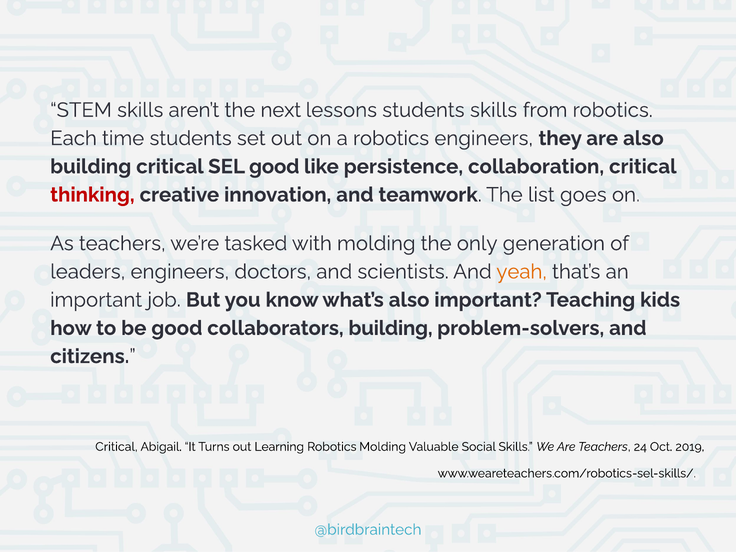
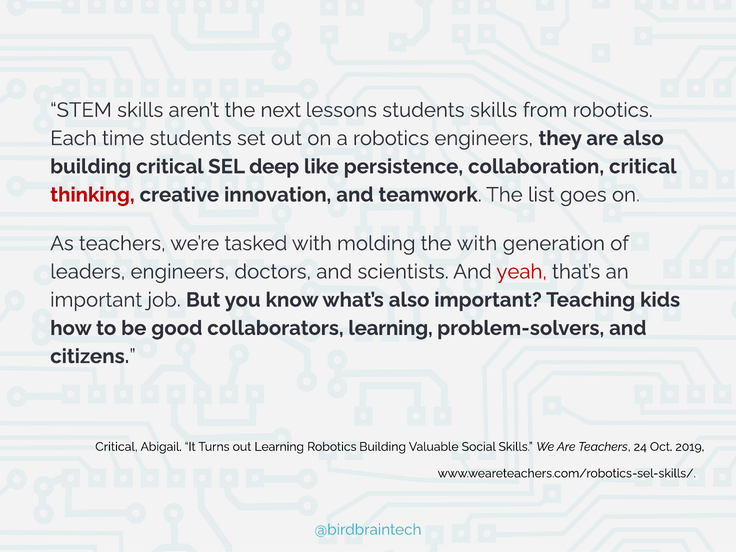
SEL good: good -> deep
the only: only -> with
yeah colour: orange -> red
collaborators building: building -> learning
Robotics Molding: Molding -> Building
